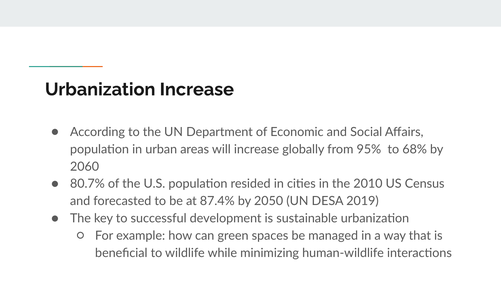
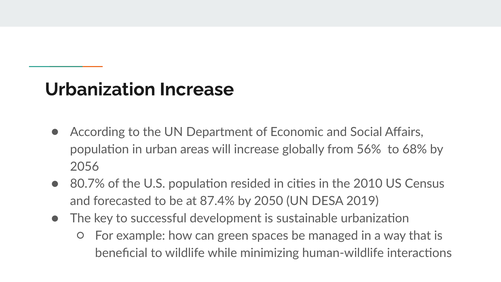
95%: 95% -> 56%
2060: 2060 -> 2056
